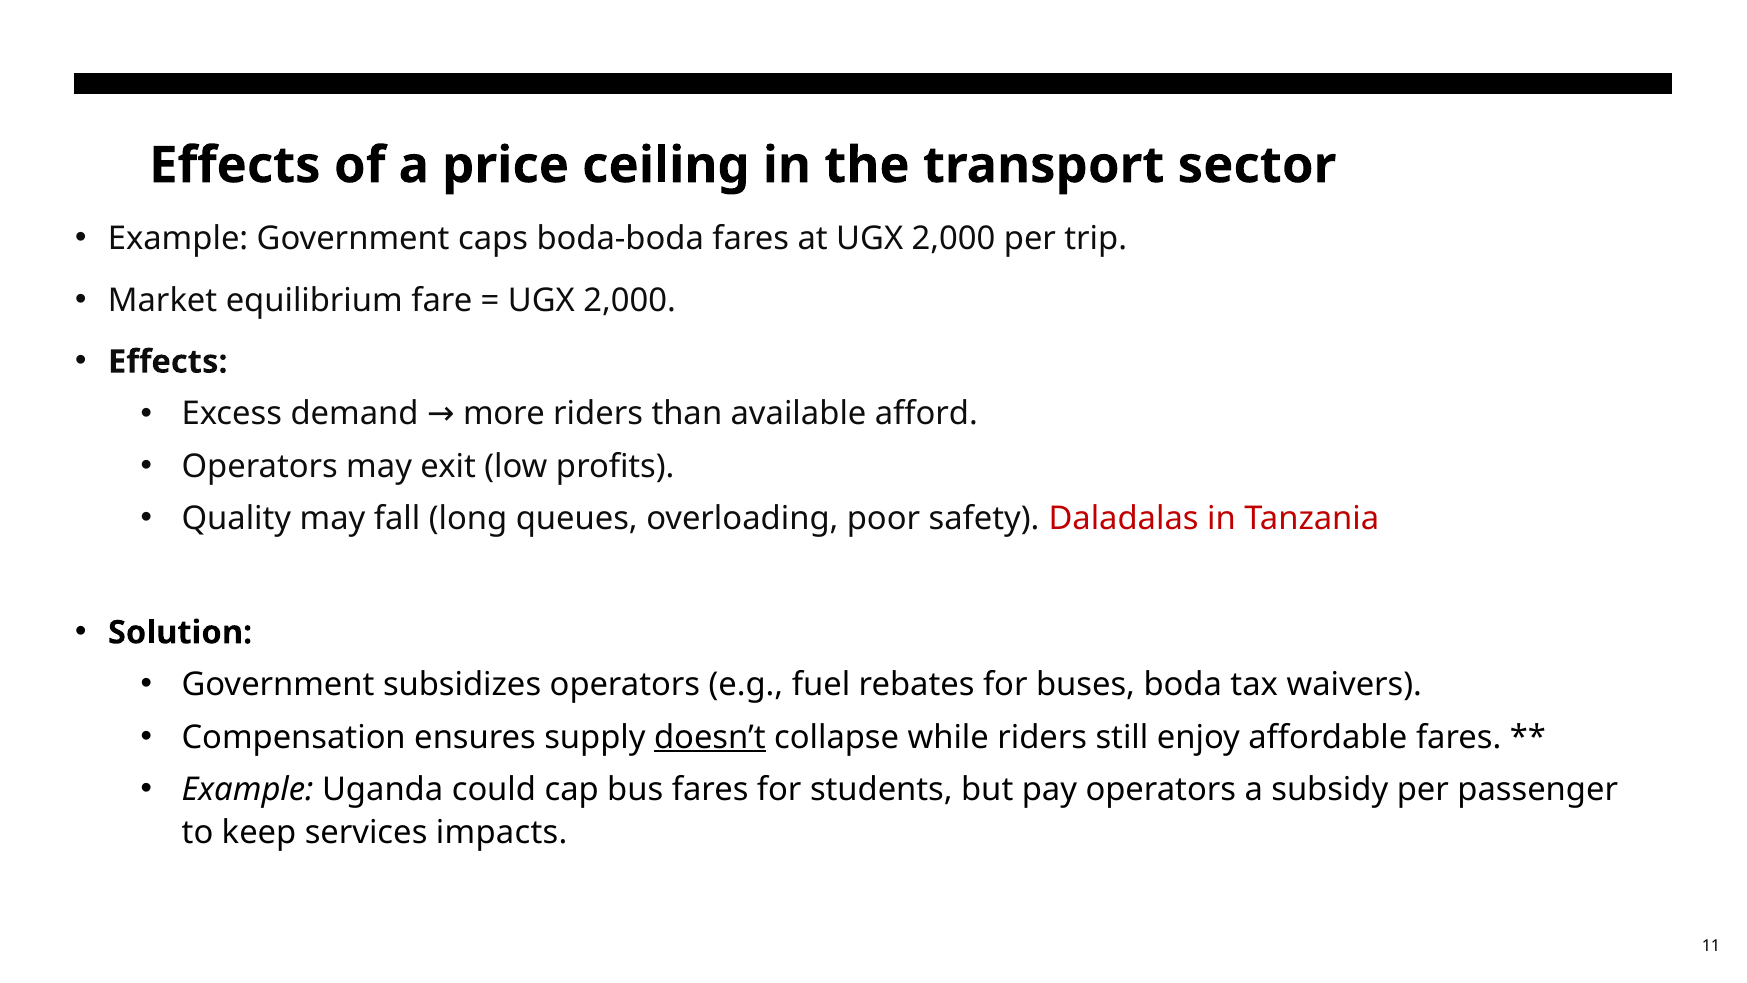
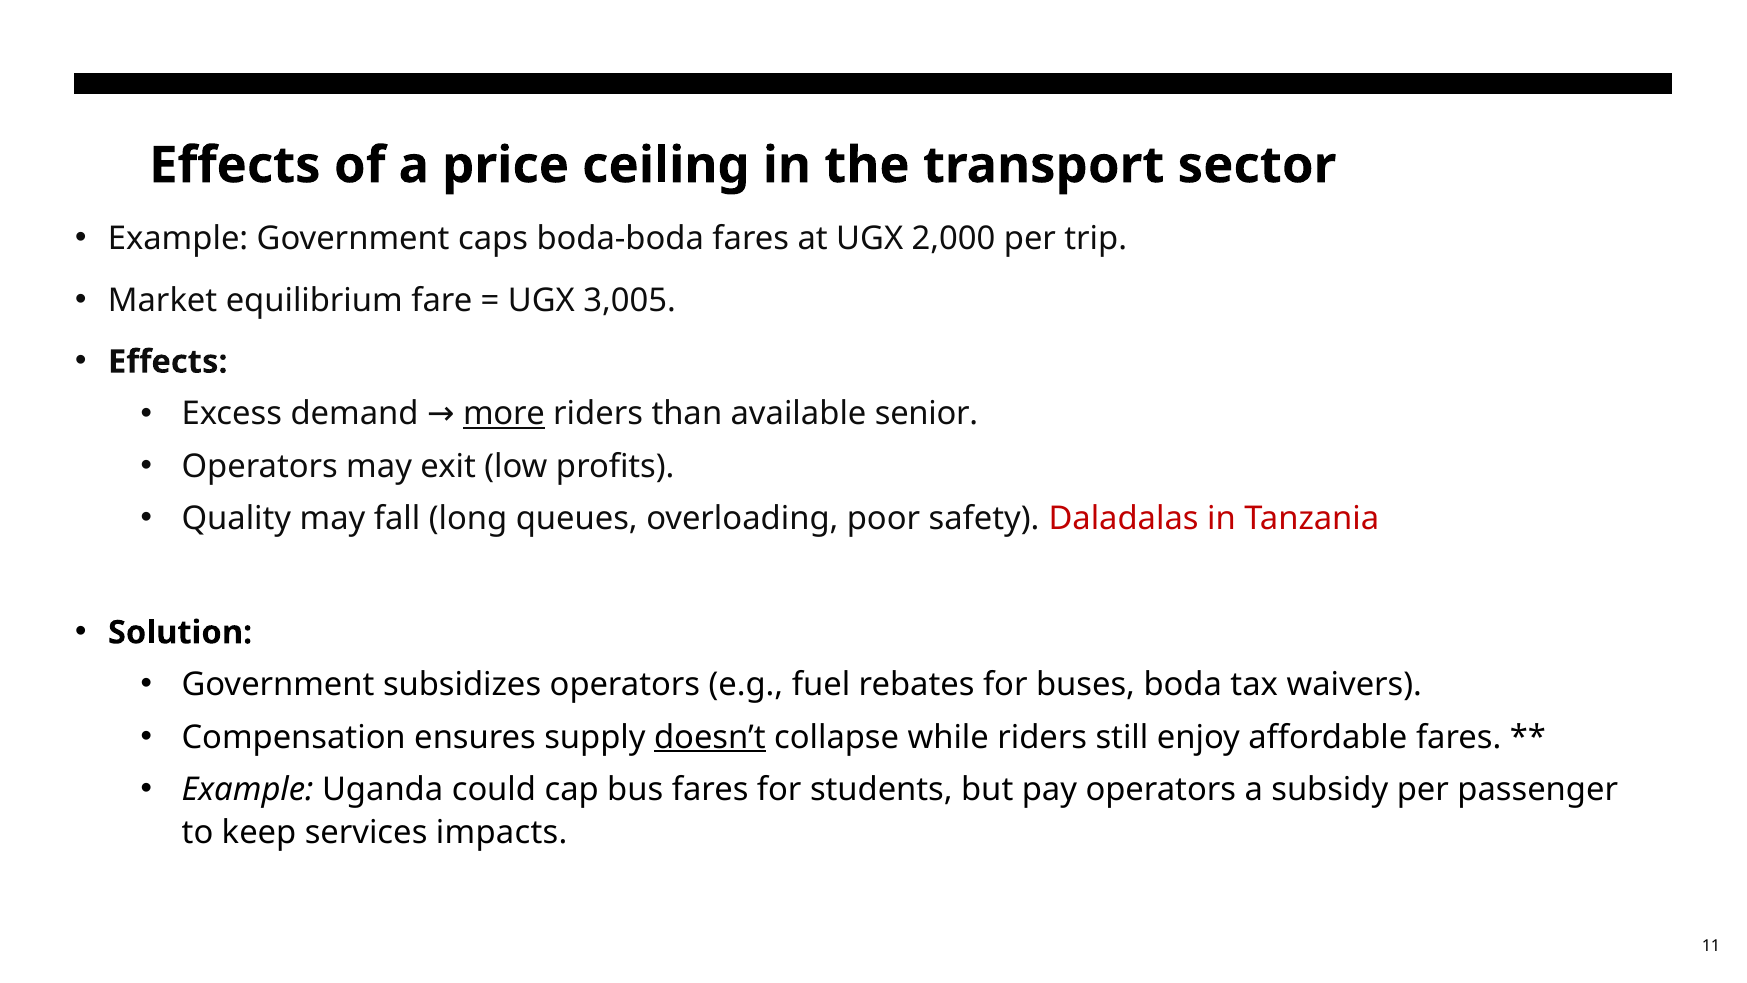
2,000 at (630, 300): 2,000 -> 3,005
more underline: none -> present
afford: afford -> senior
